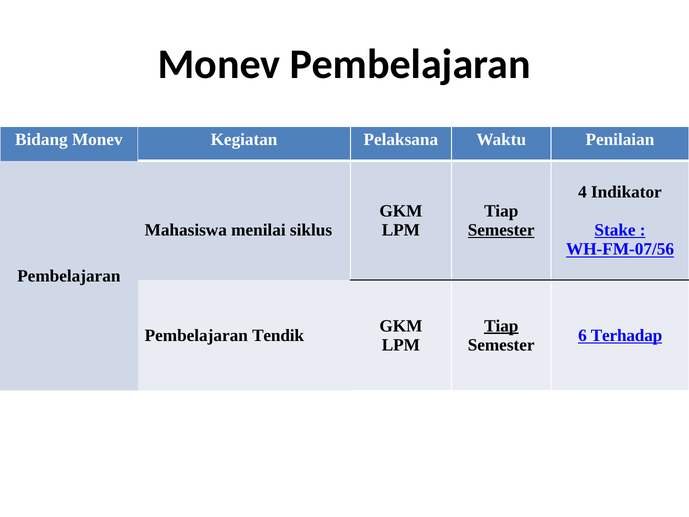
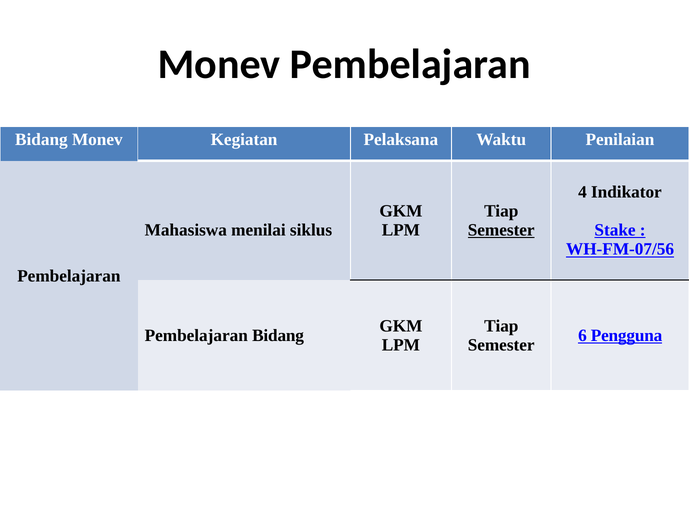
Tiap at (501, 326) underline: present -> none
Tendik at (278, 335): Tendik -> Bidang
Terhadap: Terhadap -> Pengguna
